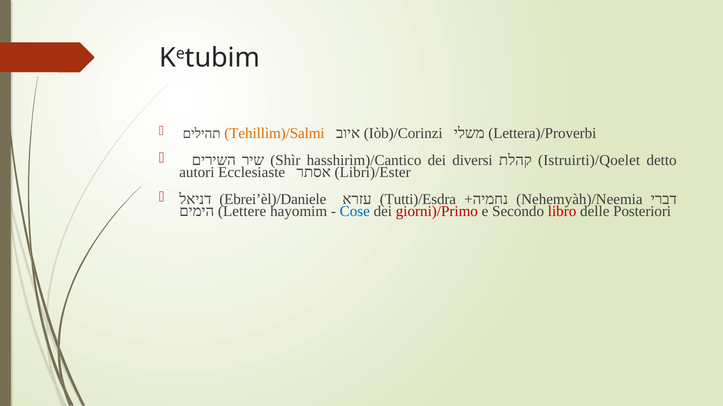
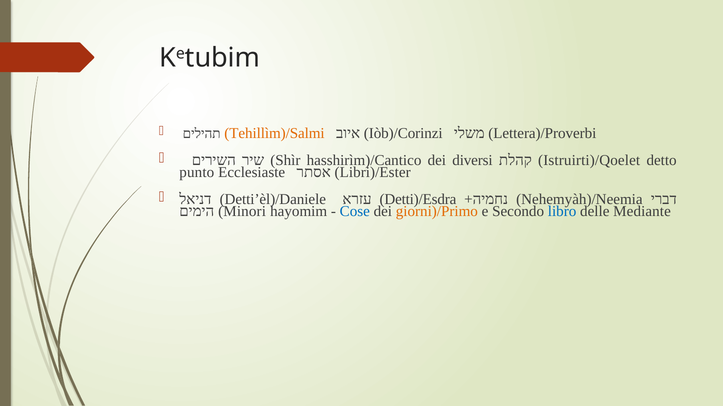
autori: autori -> punto
Ebrei’èl)/Daniele: Ebrei’èl)/Daniele -> Detti’èl)/Daniele
Tutti)/Esdra: Tutti)/Esdra -> Detti)/Esdra
Lettere: Lettere -> Minori
giorni)/Primo colour: red -> orange
libro colour: red -> blue
Posteriori: Posteriori -> Mediante
